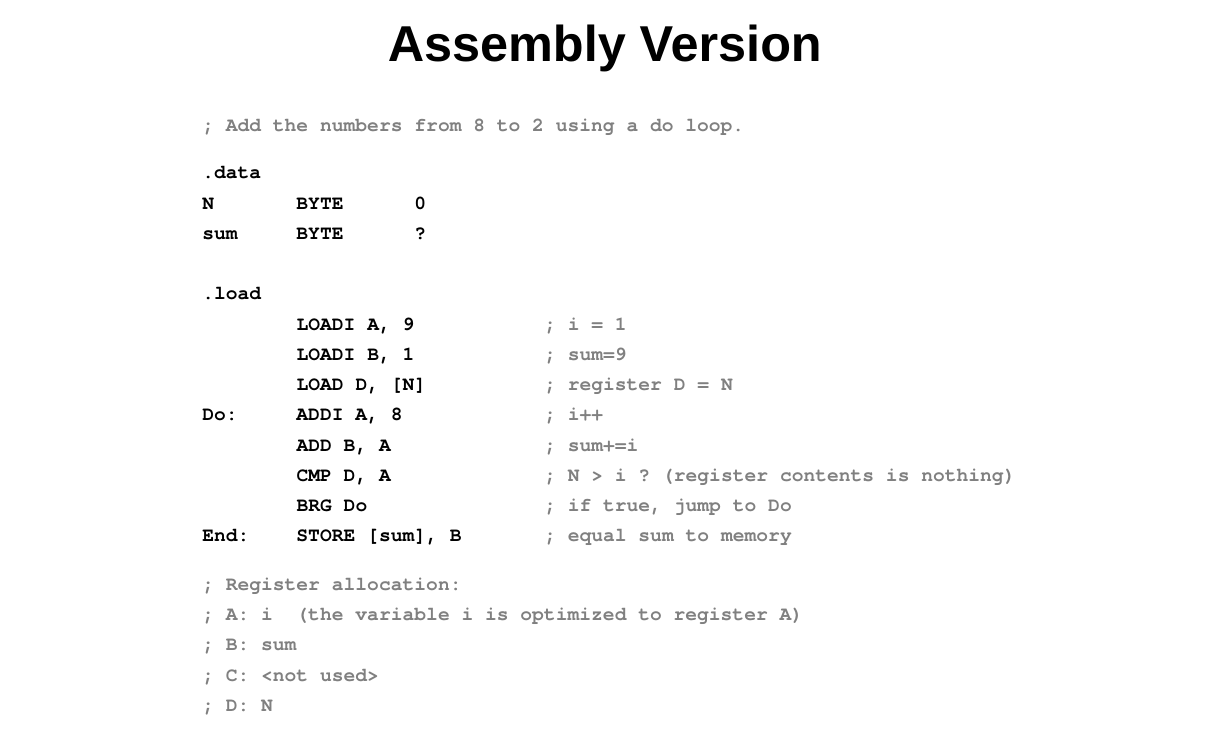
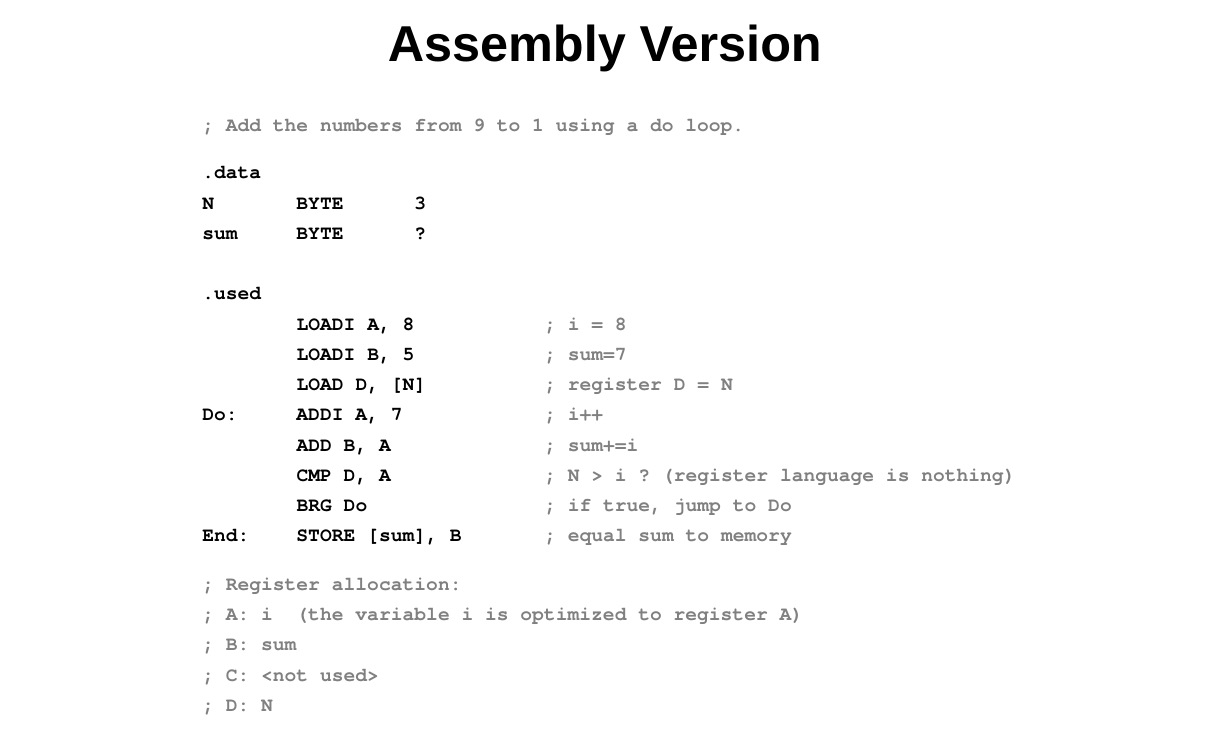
from 8: 8 -> 9
2: 2 -> 1
0: 0 -> 3
.load: .load -> .used
A 9: 9 -> 8
1 at (621, 324): 1 -> 8
B 1: 1 -> 5
sum=9: sum=9 -> sum=7
A 8: 8 -> 7
contents: contents -> language
